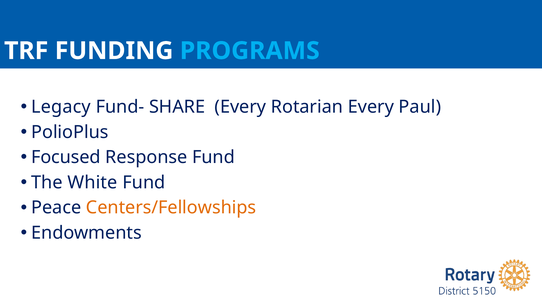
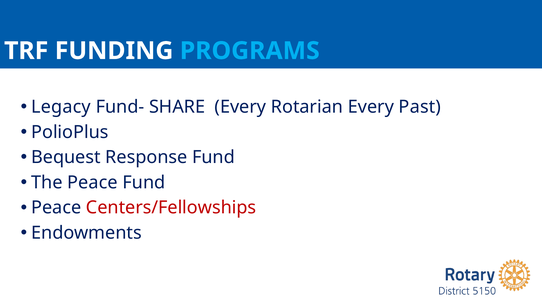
Paul: Paul -> Past
Focused: Focused -> Bequest
The White: White -> Peace
Centers/Fellowships colour: orange -> red
